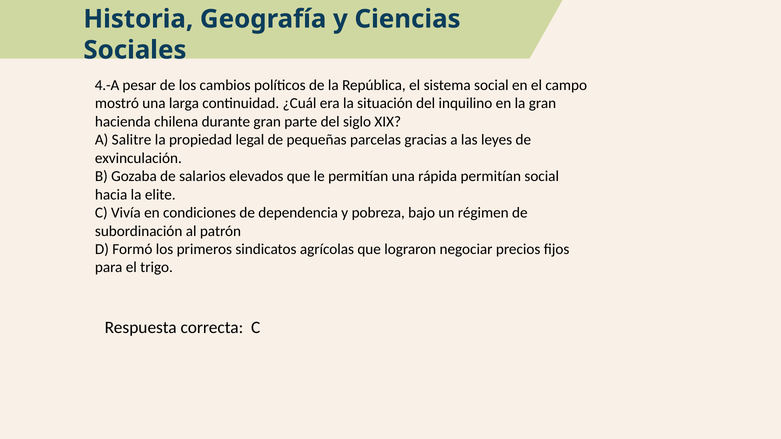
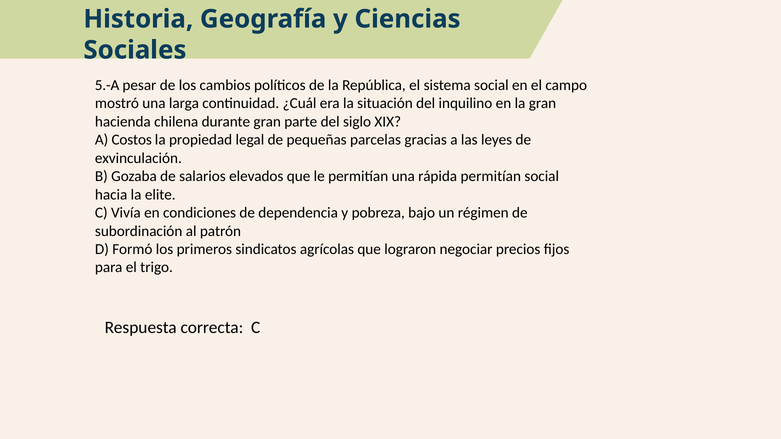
4.-A: 4.-A -> 5.-A
Salitre: Salitre -> Costos
